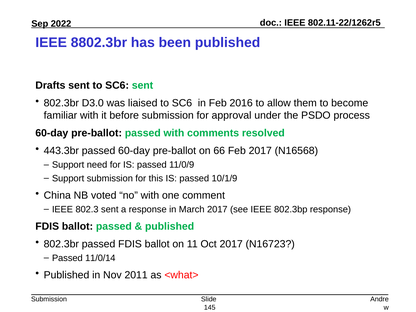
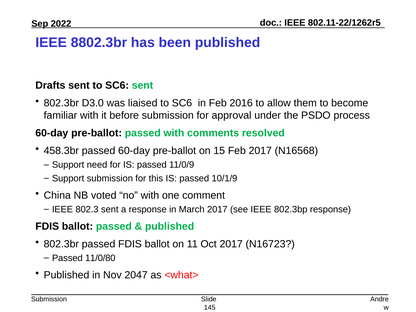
443.3br: 443.3br -> 458.3br
66: 66 -> 15
11/0/14: 11/0/14 -> 11/0/80
2011: 2011 -> 2047
